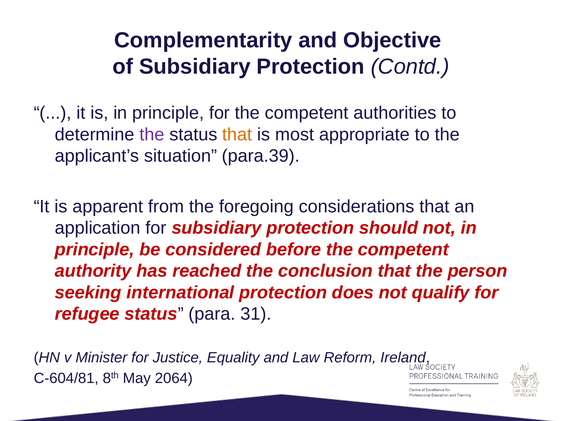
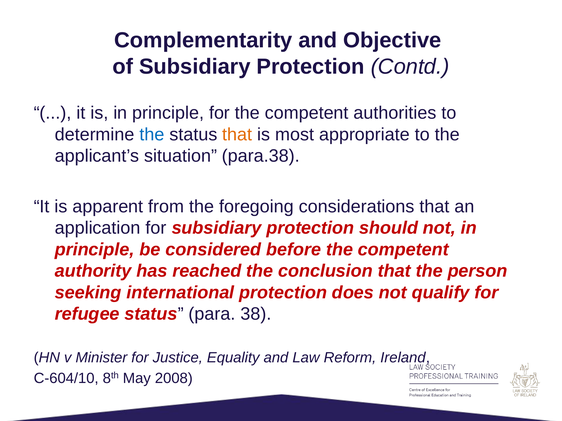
the at (152, 135) colour: purple -> blue
para.39: para.39 -> para.38
31: 31 -> 38
C-604/81: C-604/81 -> C-604/10
2064: 2064 -> 2008
